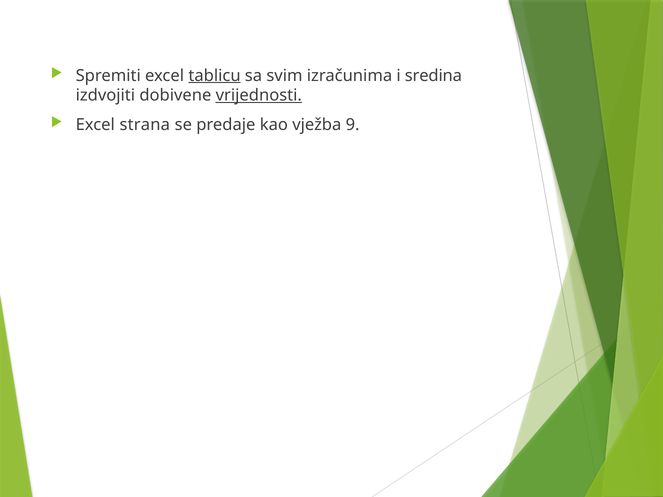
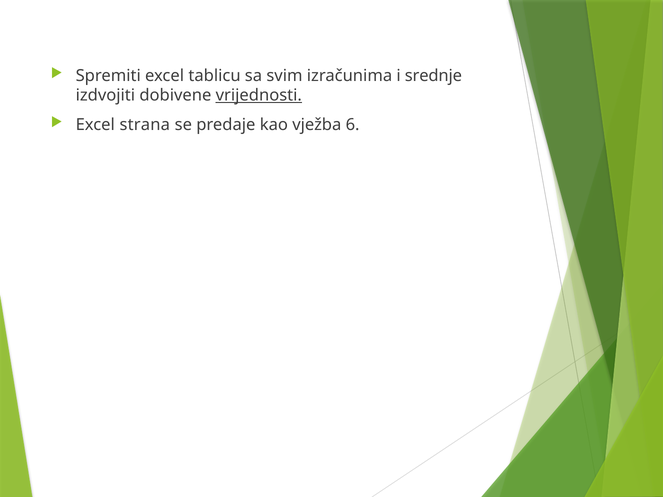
tablicu underline: present -> none
sredina: sredina -> srednje
9: 9 -> 6
